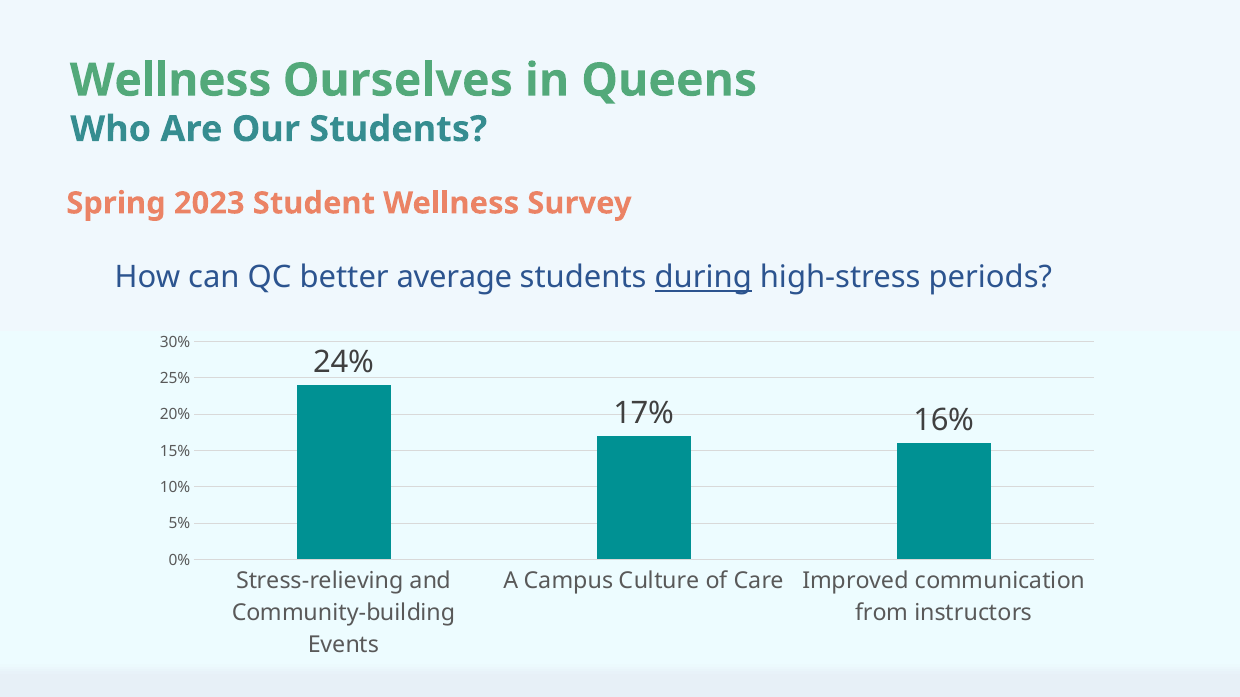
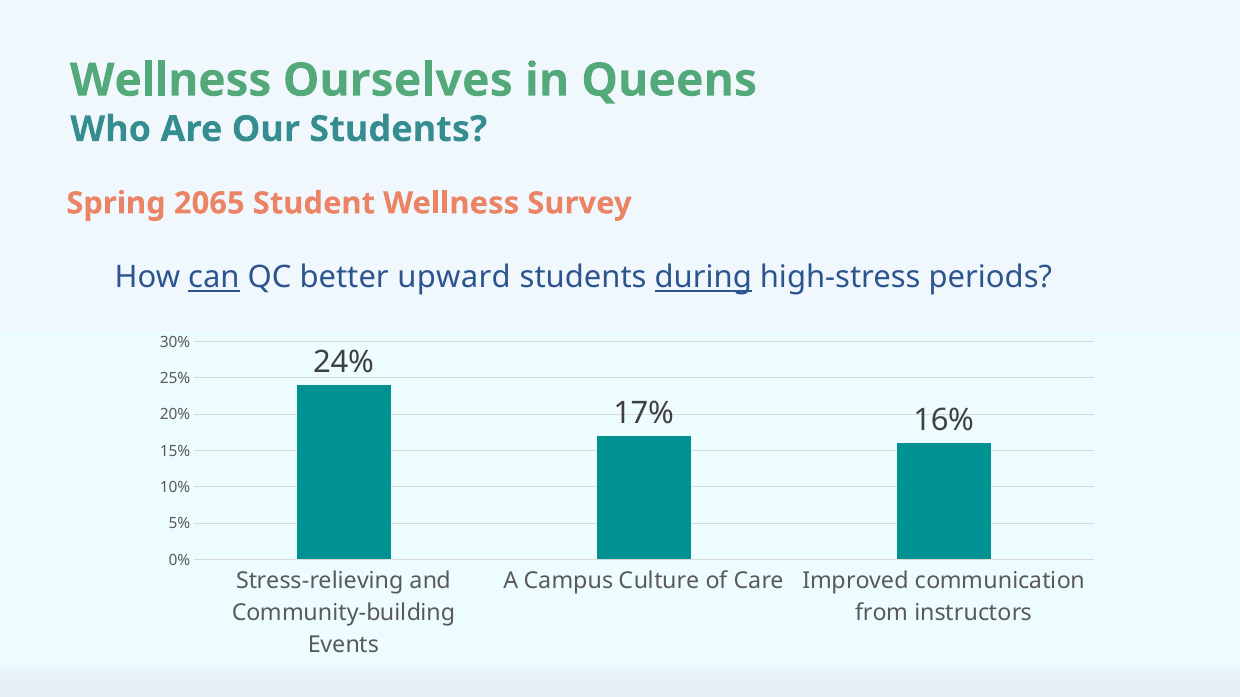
2023: 2023 -> 2065
can underline: none -> present
average: average -> upward
